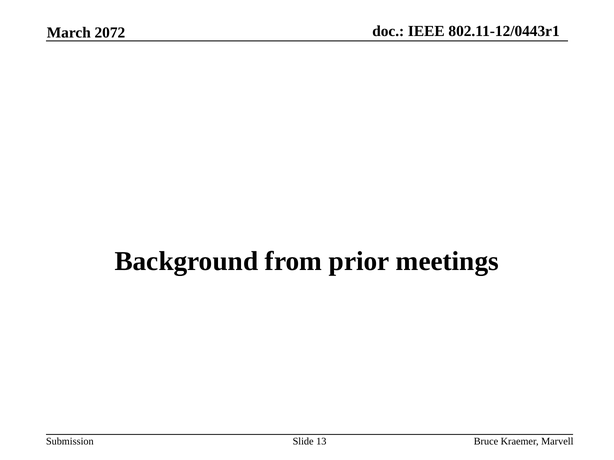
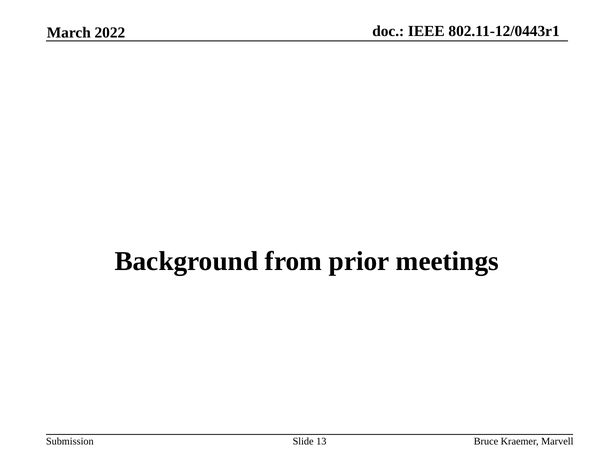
2072: 2072 -> 2022
